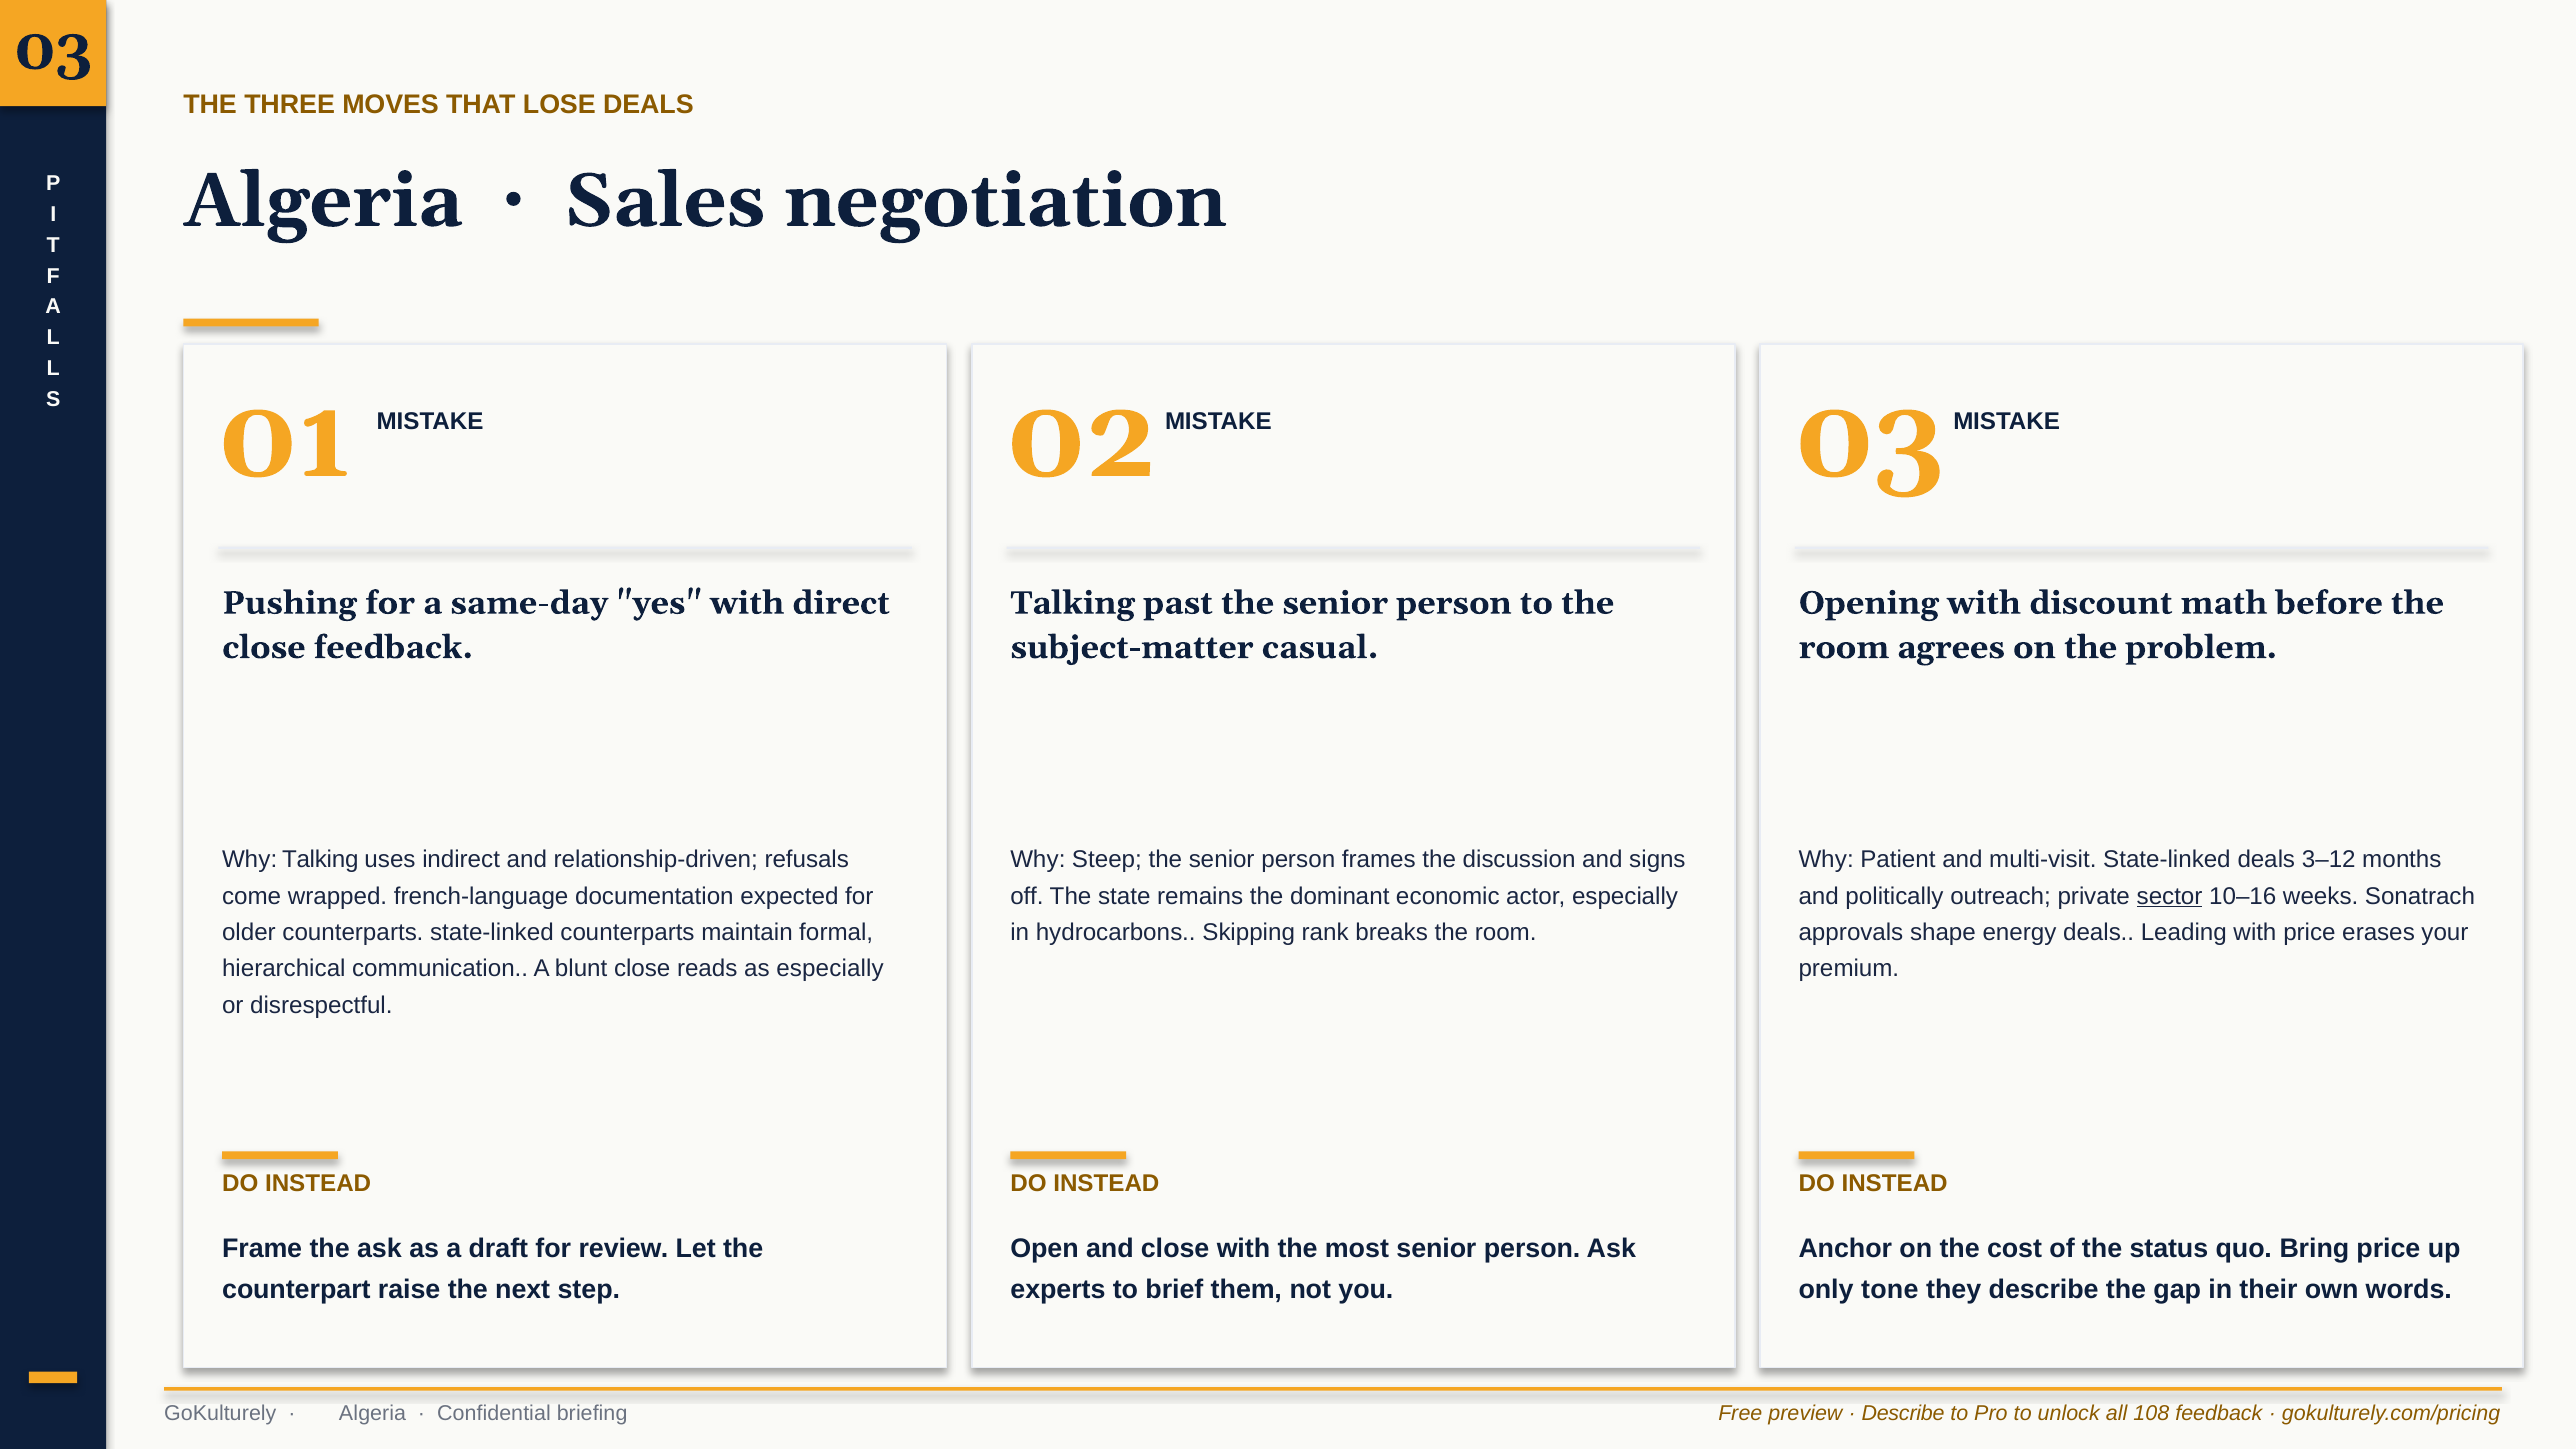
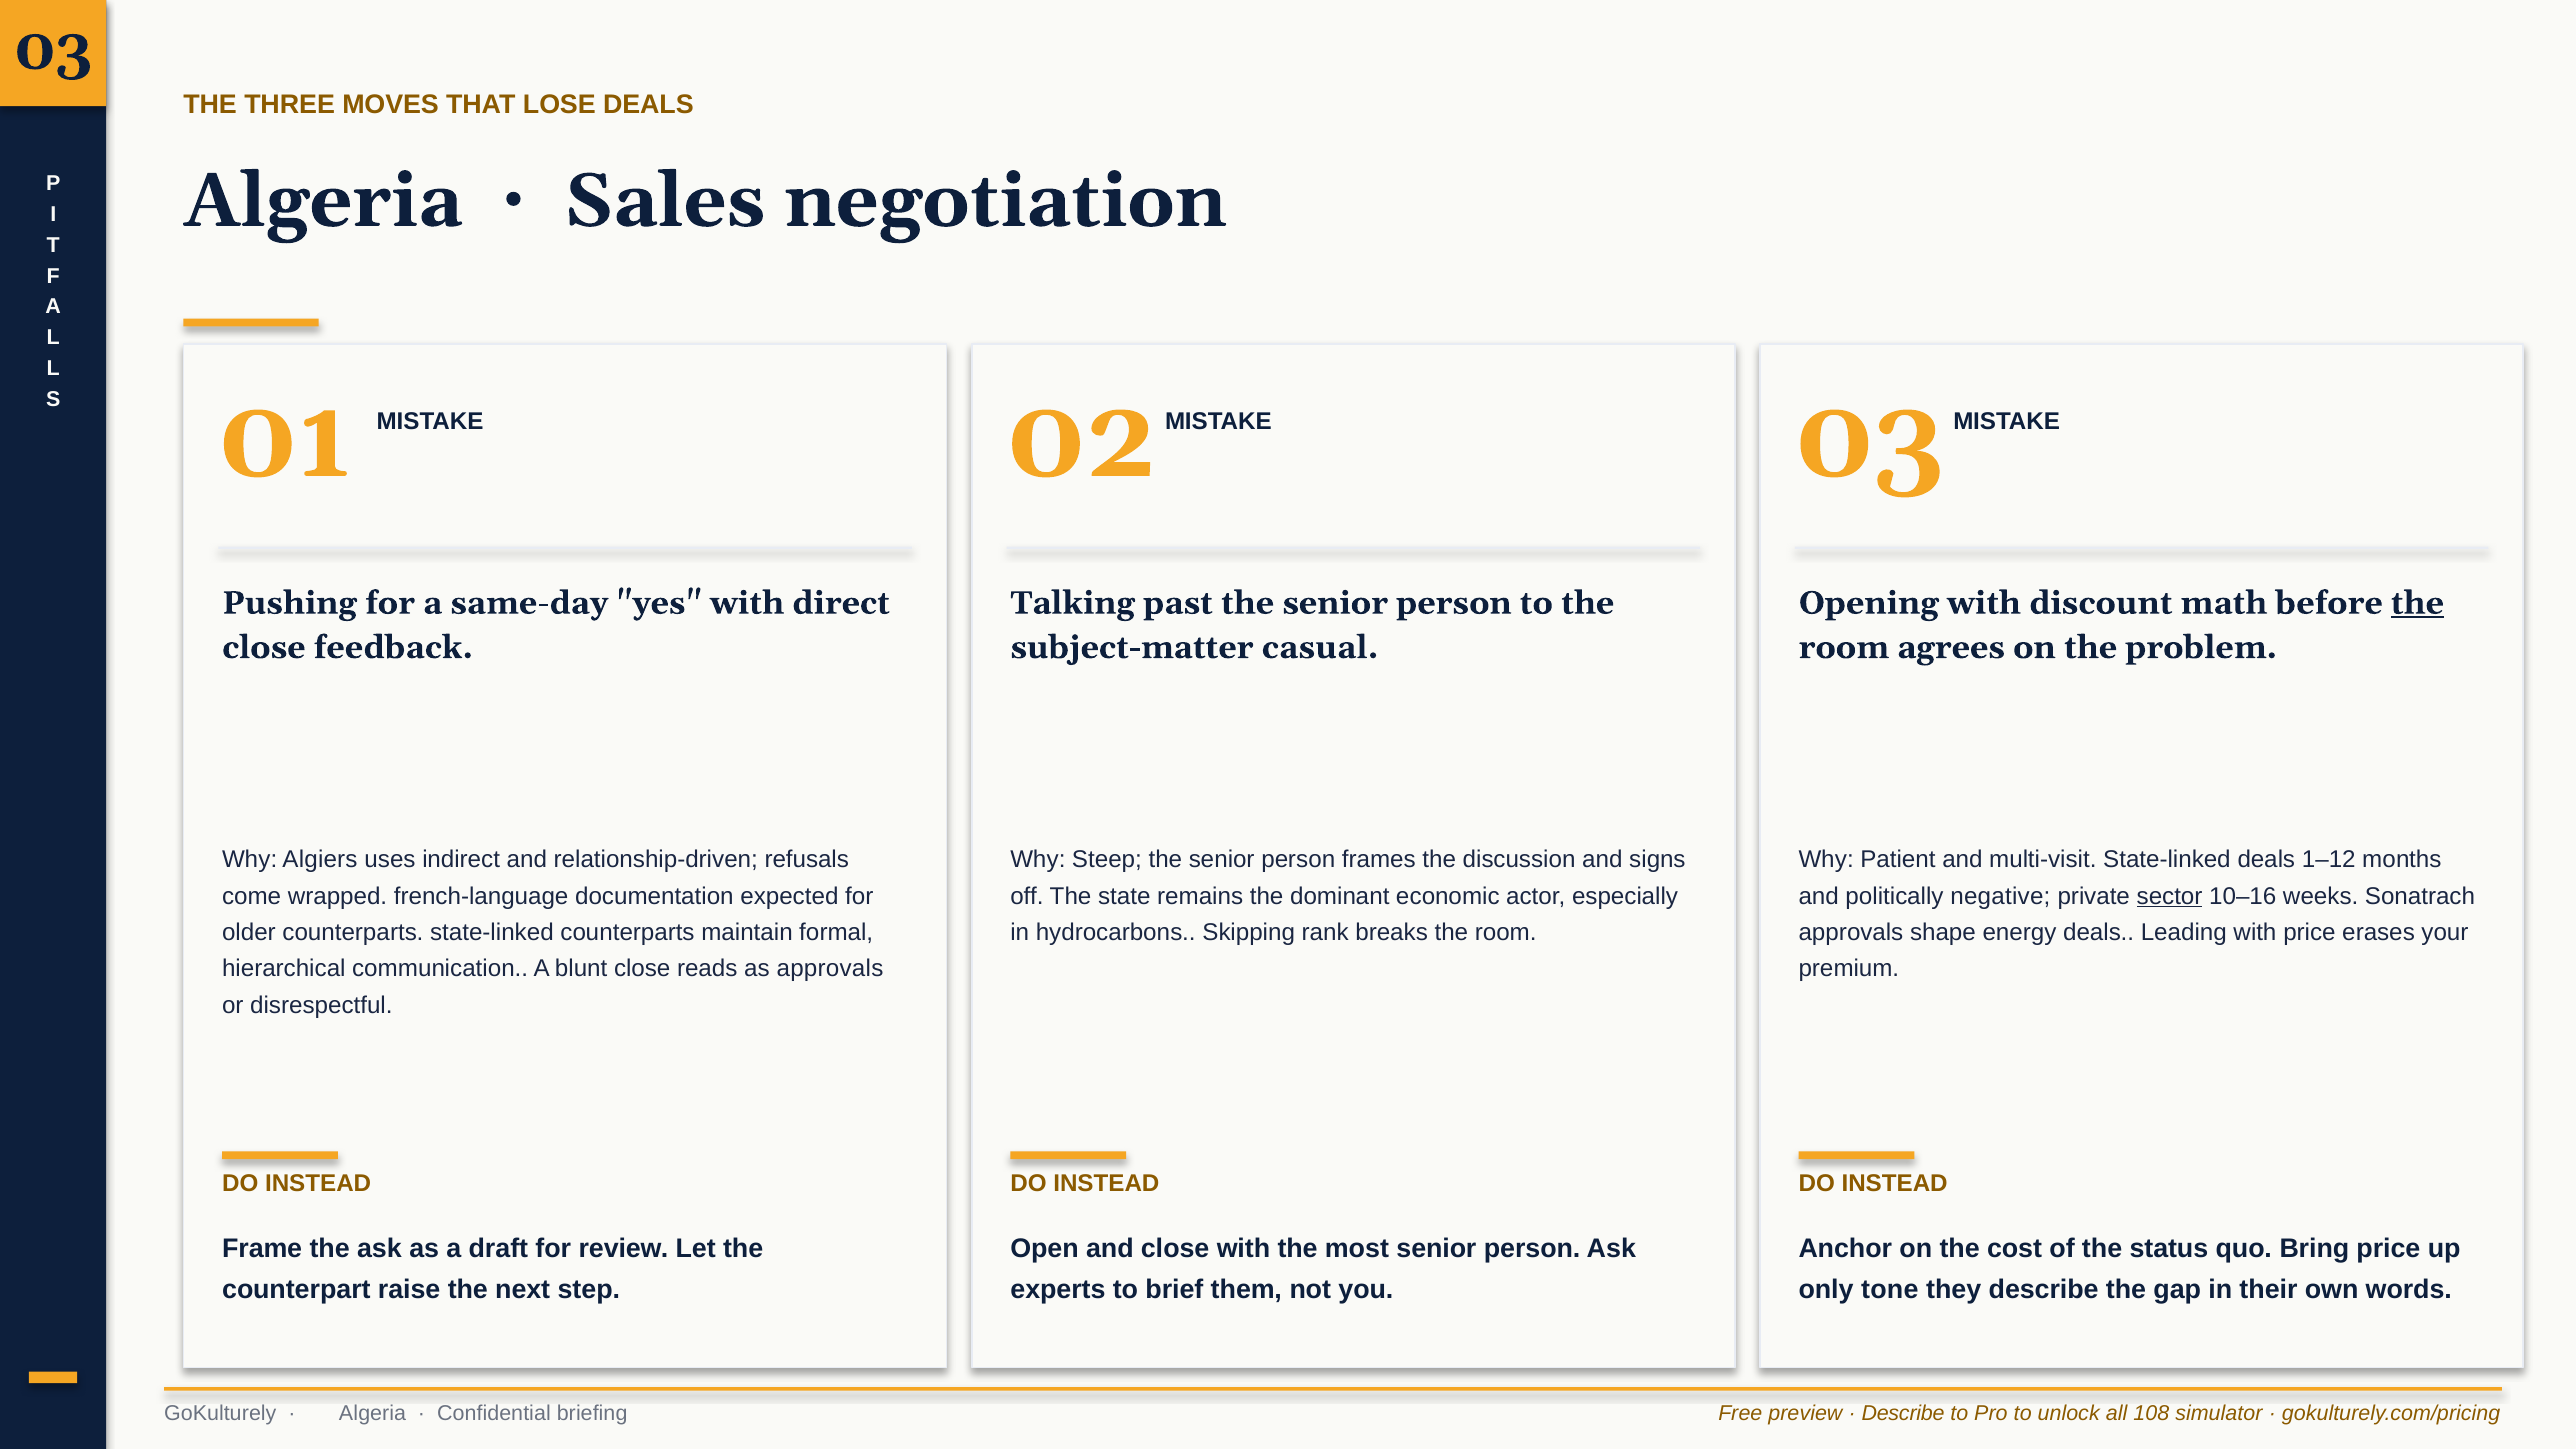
the at (2417, 603) underline: none -> present
Why Talking: Talking -> Algiers
3–12: 3–12 -> 1–12
outreach: outreach -> negative
as especially: especially -> approvals
108 feedback: feedback -> simulator
